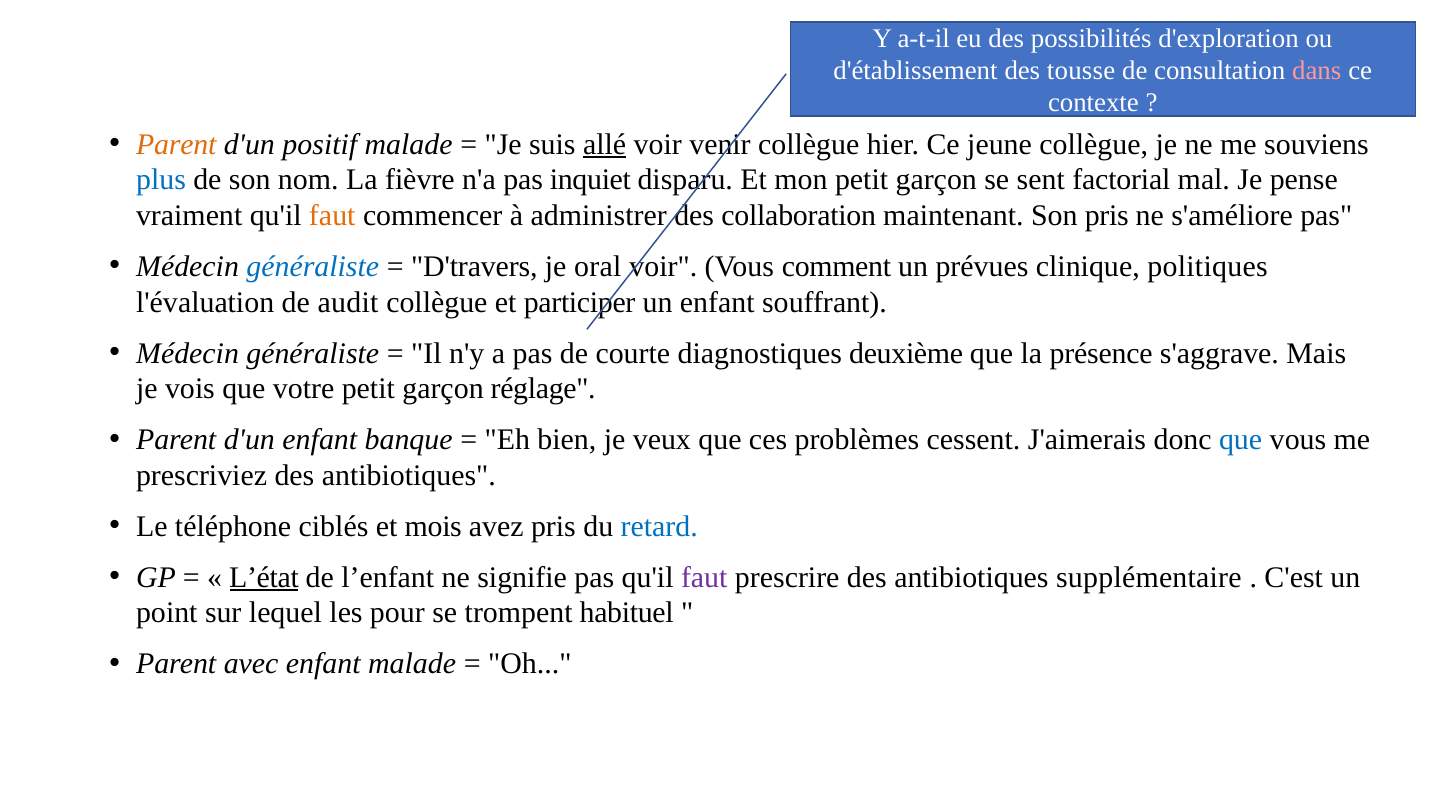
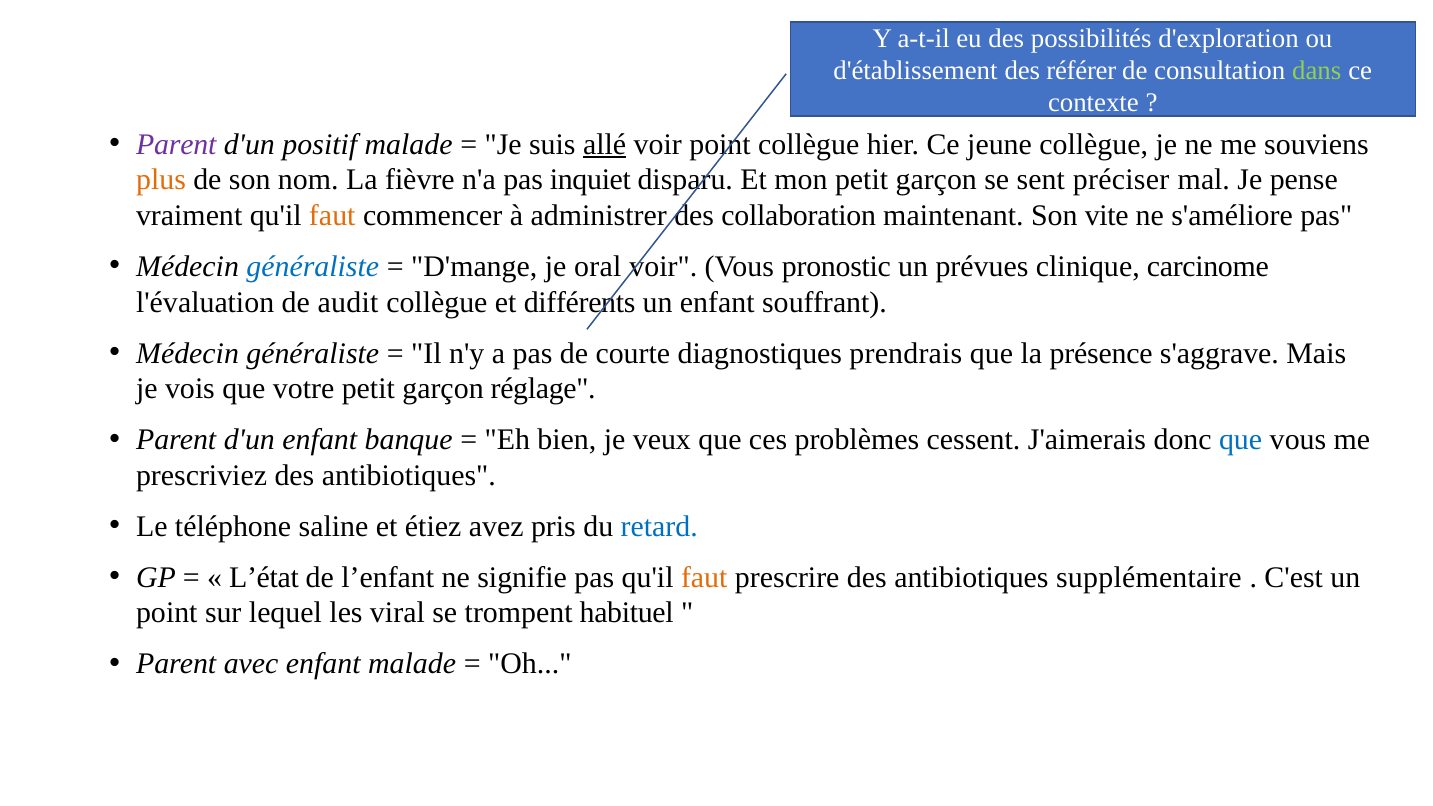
tousse: tousse -> référer
dans colour: pink -> light green
Parent at (176, 144) colour: orange -> purple
voir venir: venir -> point
plus colour: blue -> orange
factorial: factorial -> préciser
Son pris: pris -> vite
D'travers: D'travers -> D'mange
comment: comment -> pronostic
politiques: politiques -> carcinome
participer: participer -> différents
deuxième: deuxième -> prendrais
ciblés: ciblés -> saline
mois: mois -> étiez
L’état underline: present -> none
faut at (704, 577) colour: purple -> orange
pour: pour -> viral
